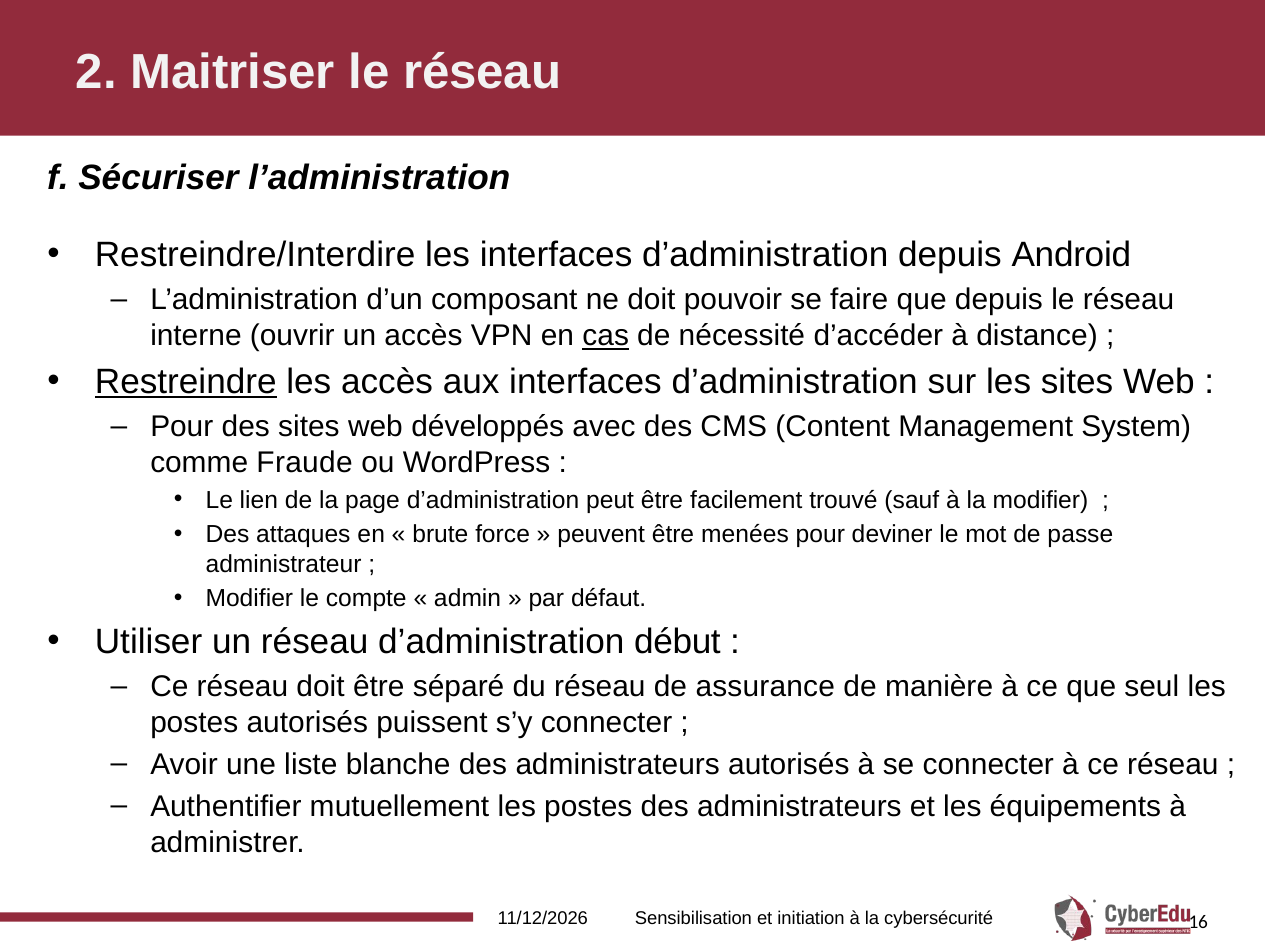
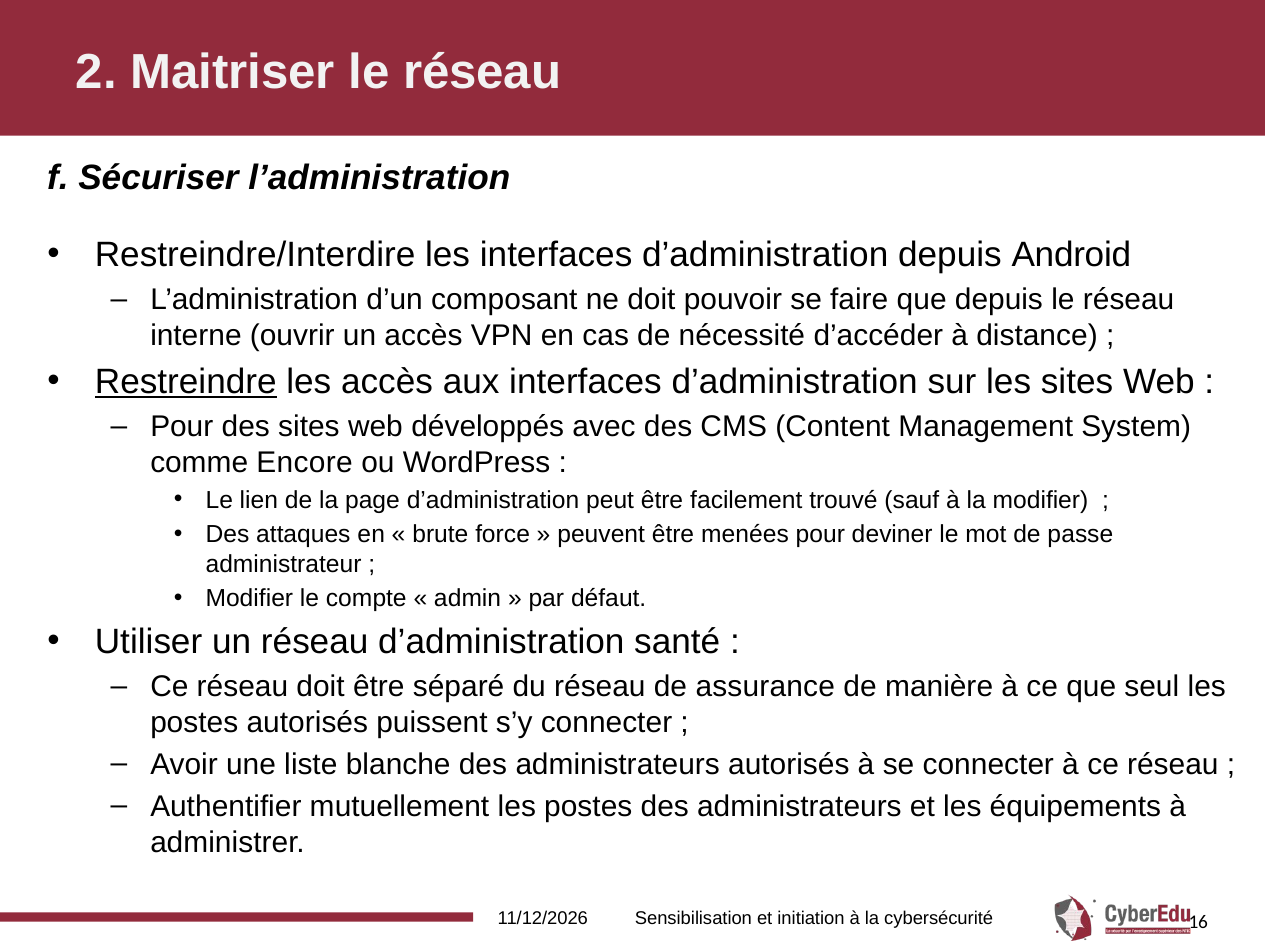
cas underline: present -> none
Fraude: Fraude -> Encore
début: début -> santé
